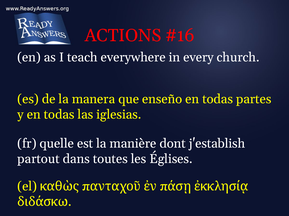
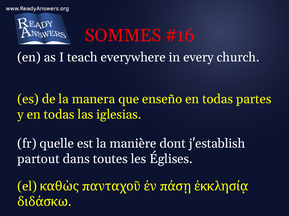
ACTIONS: ACTIONS -> SOMMES
